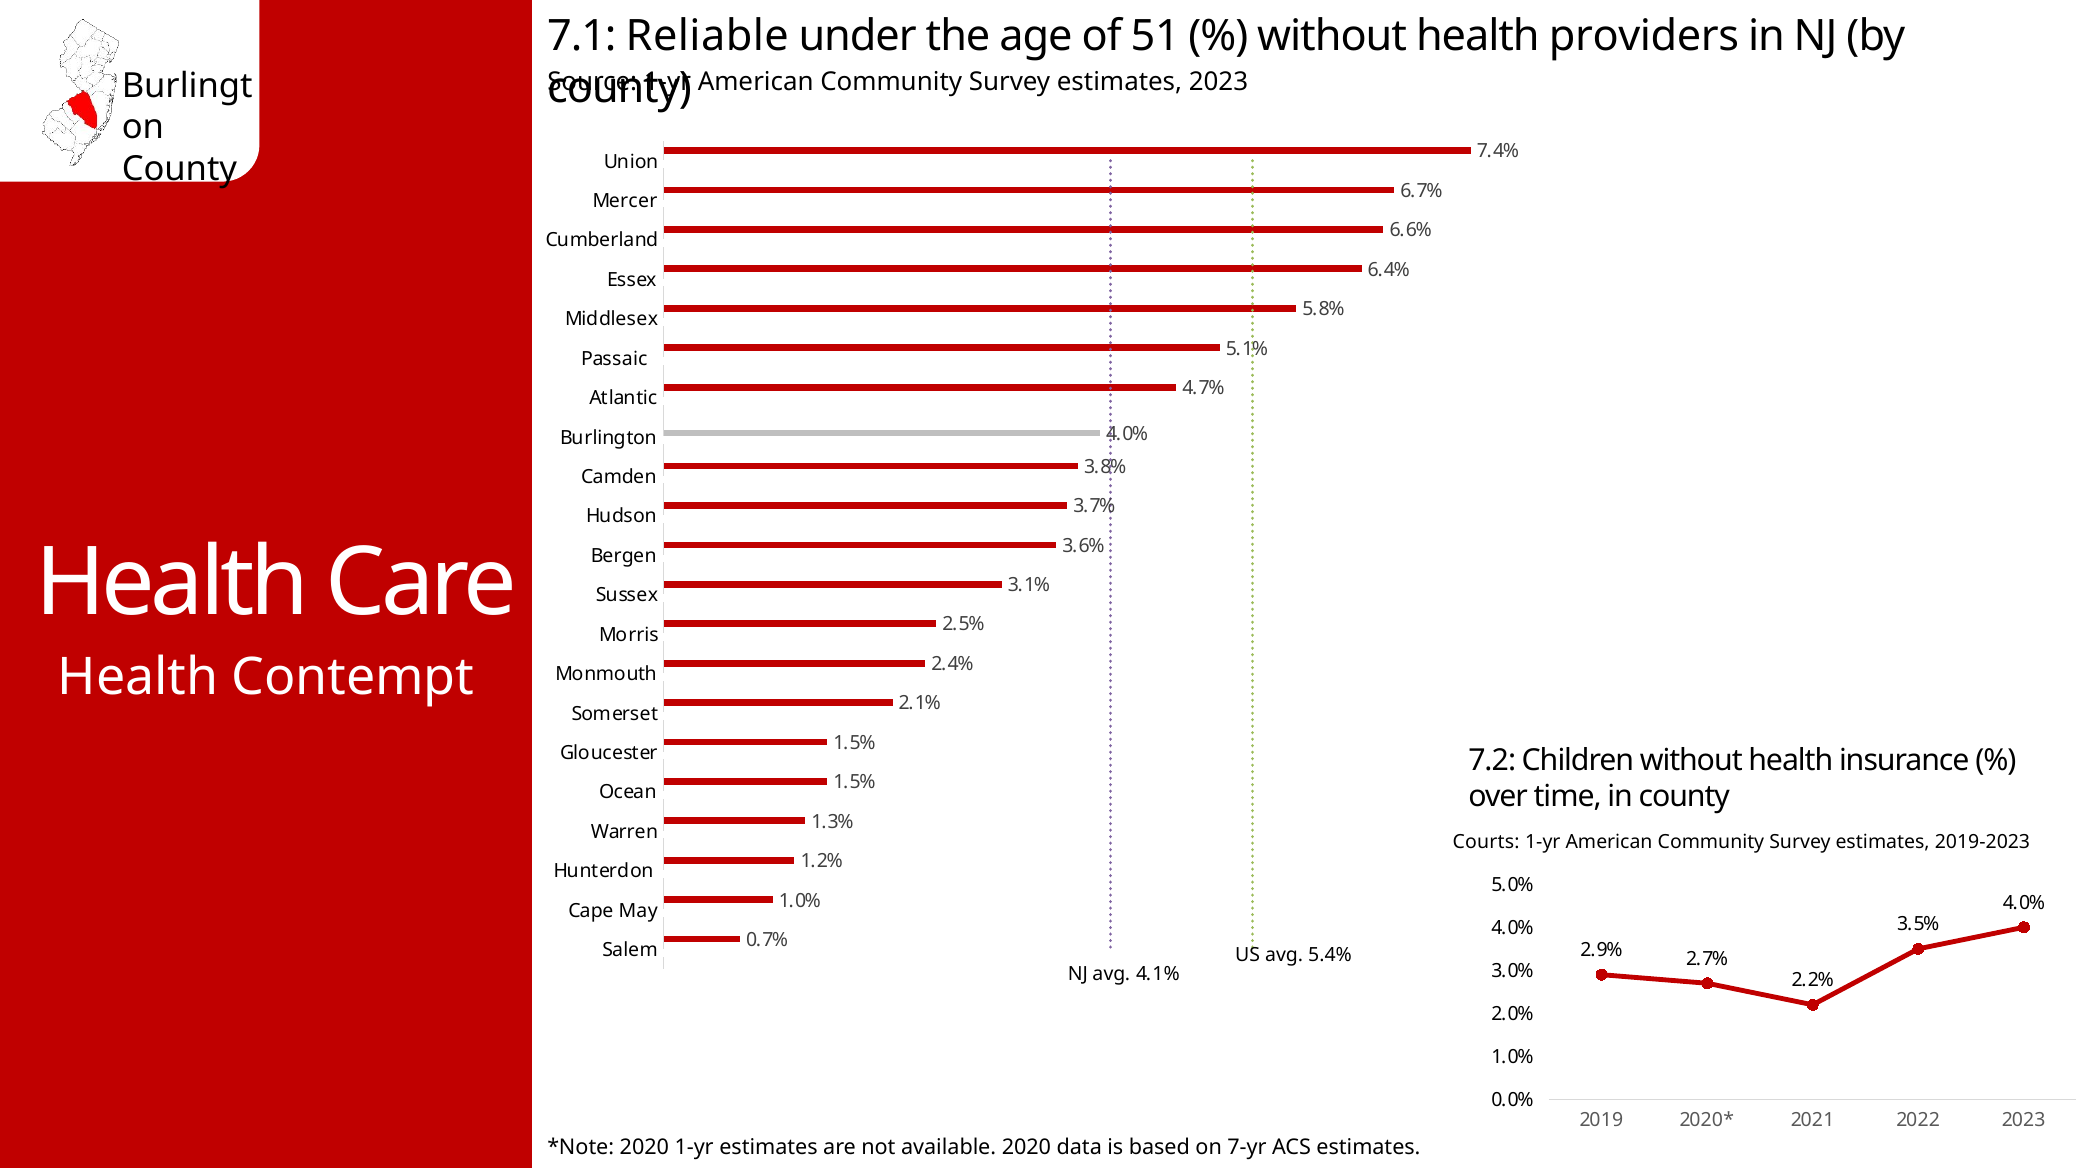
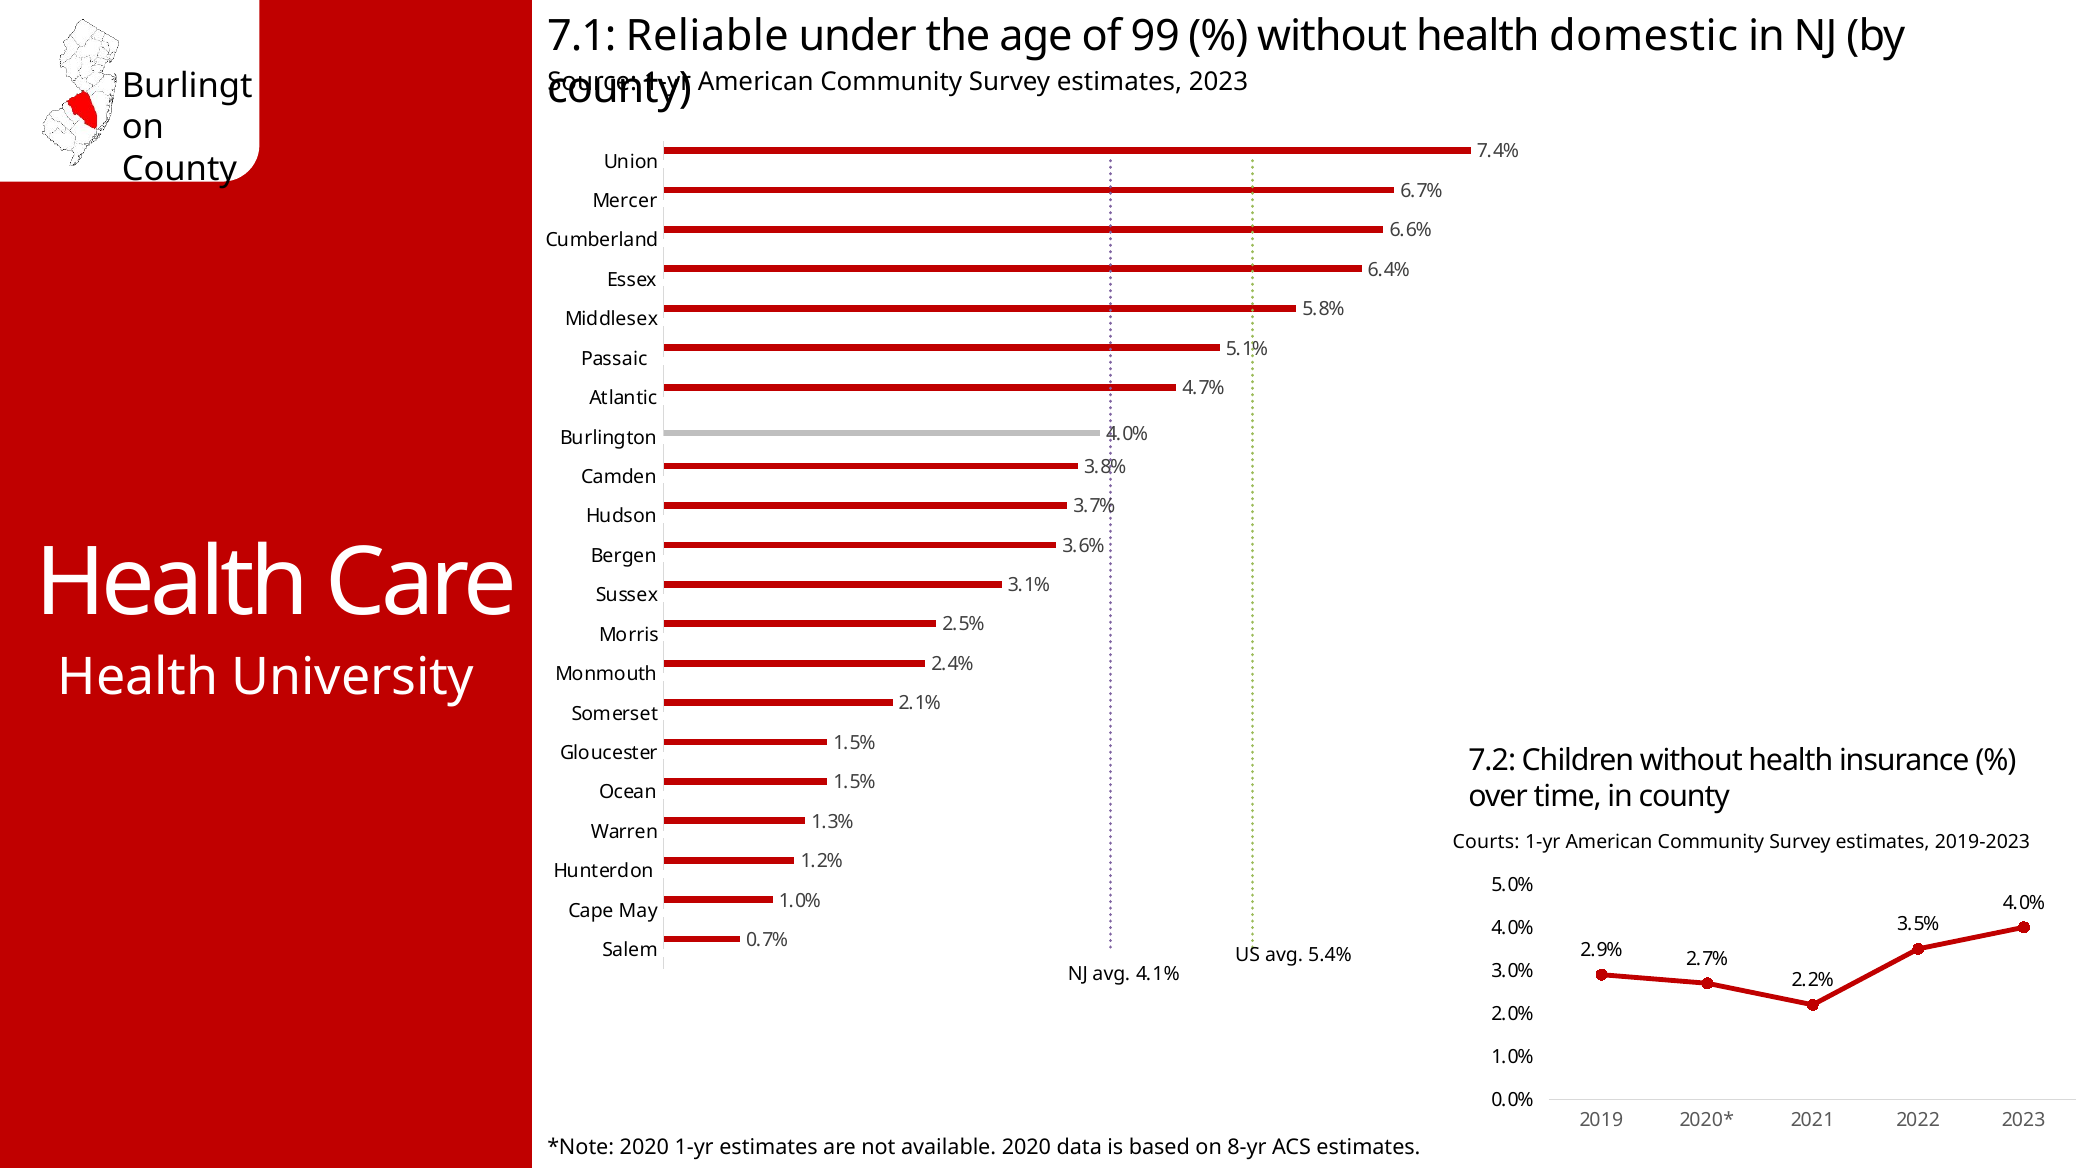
51: 51 -> 99
providers: providers -> domestic
Contempt: Contempt -> University
7-yr: 7-yr -> 8-yr
